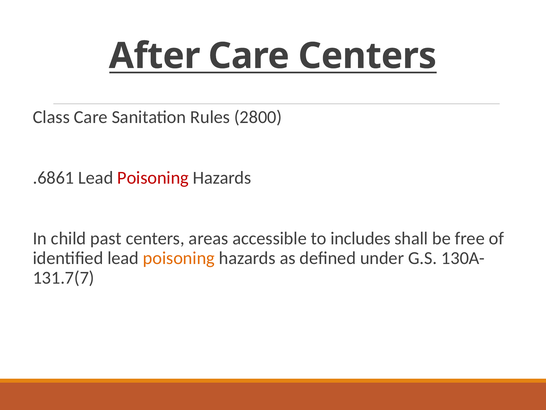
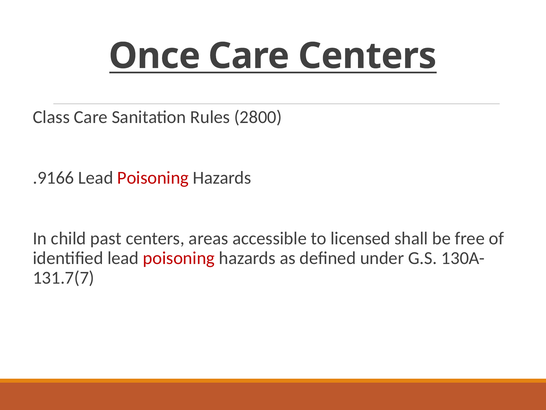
After: After -> Once
.6861: .6861 -> .9166
includes: includes -> licensed
poisoning at (179, 258) colour: orange -> red
